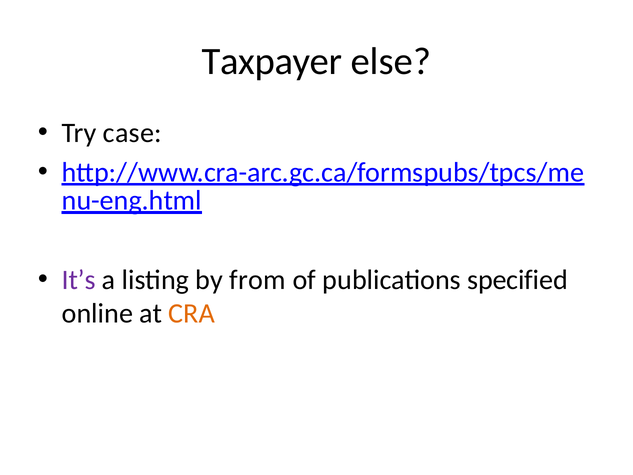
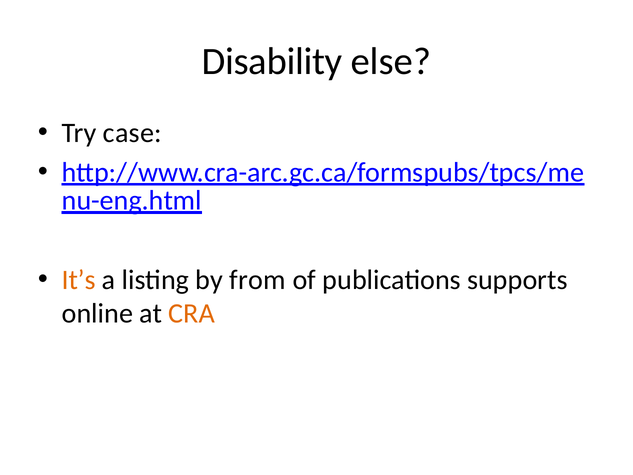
Taxpayer: Taxpayer -> Disability
It’s colour: purple -> orange
specified: specified -> supports
